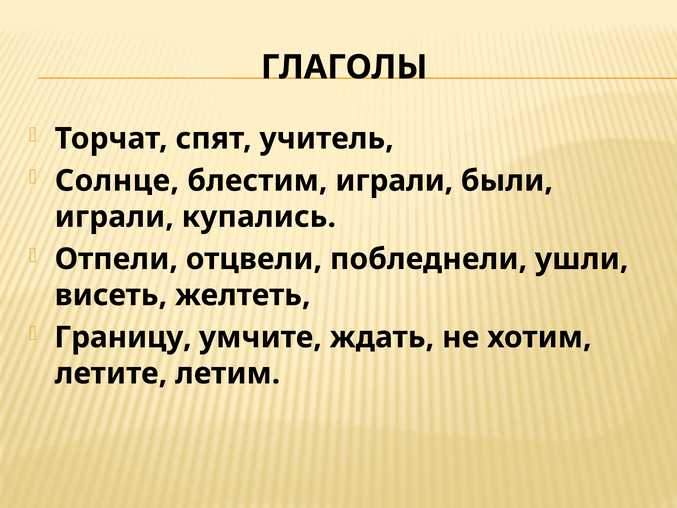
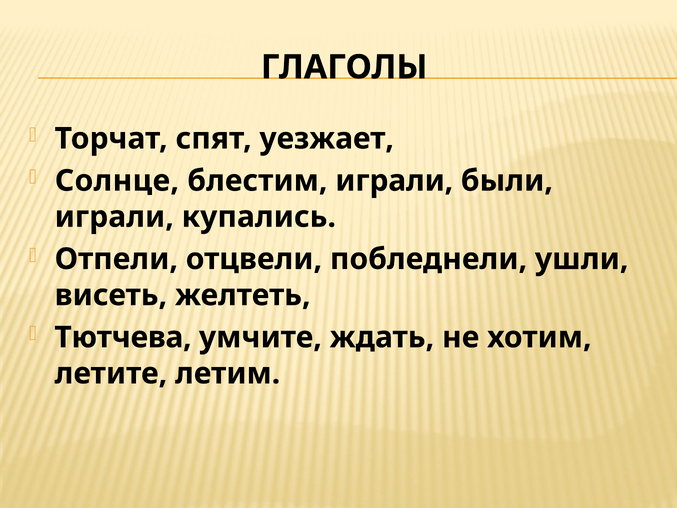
учитель: учитель -> уезжает
Границу: Границу -> Тютчева
